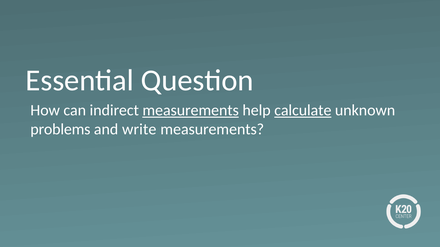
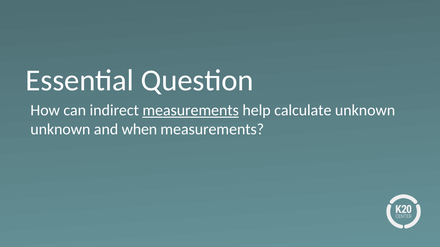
calculate underline: present -> none
problems at (60, 130): problems -> unknown
write: write -> when
